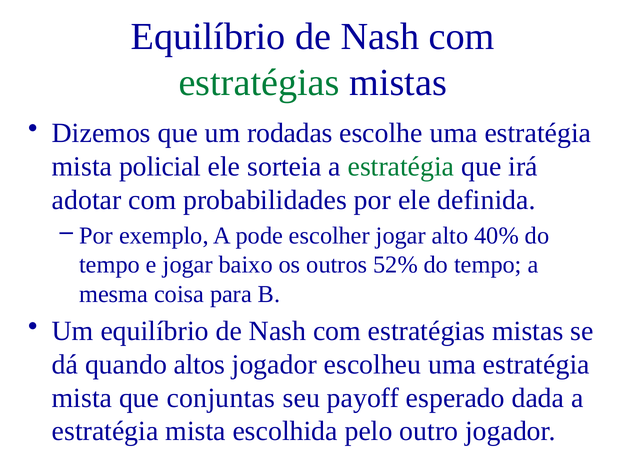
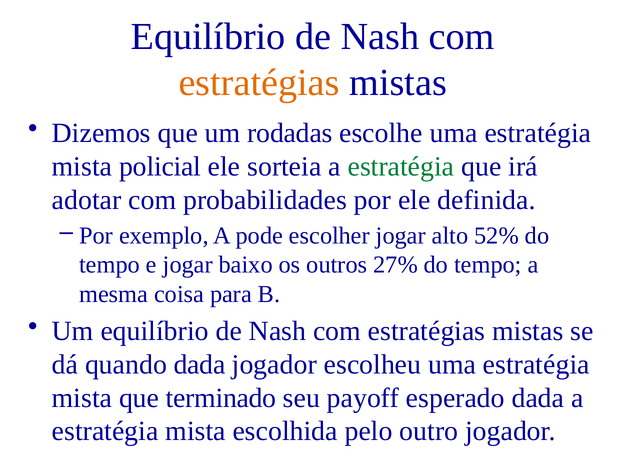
estratégias at (259, 83) colour: green -> orange
40%: 40% -> 52%
52%: 52% -> 27%
quando altos: altos -> dada
conjuntas: conjuntas -> terminado
